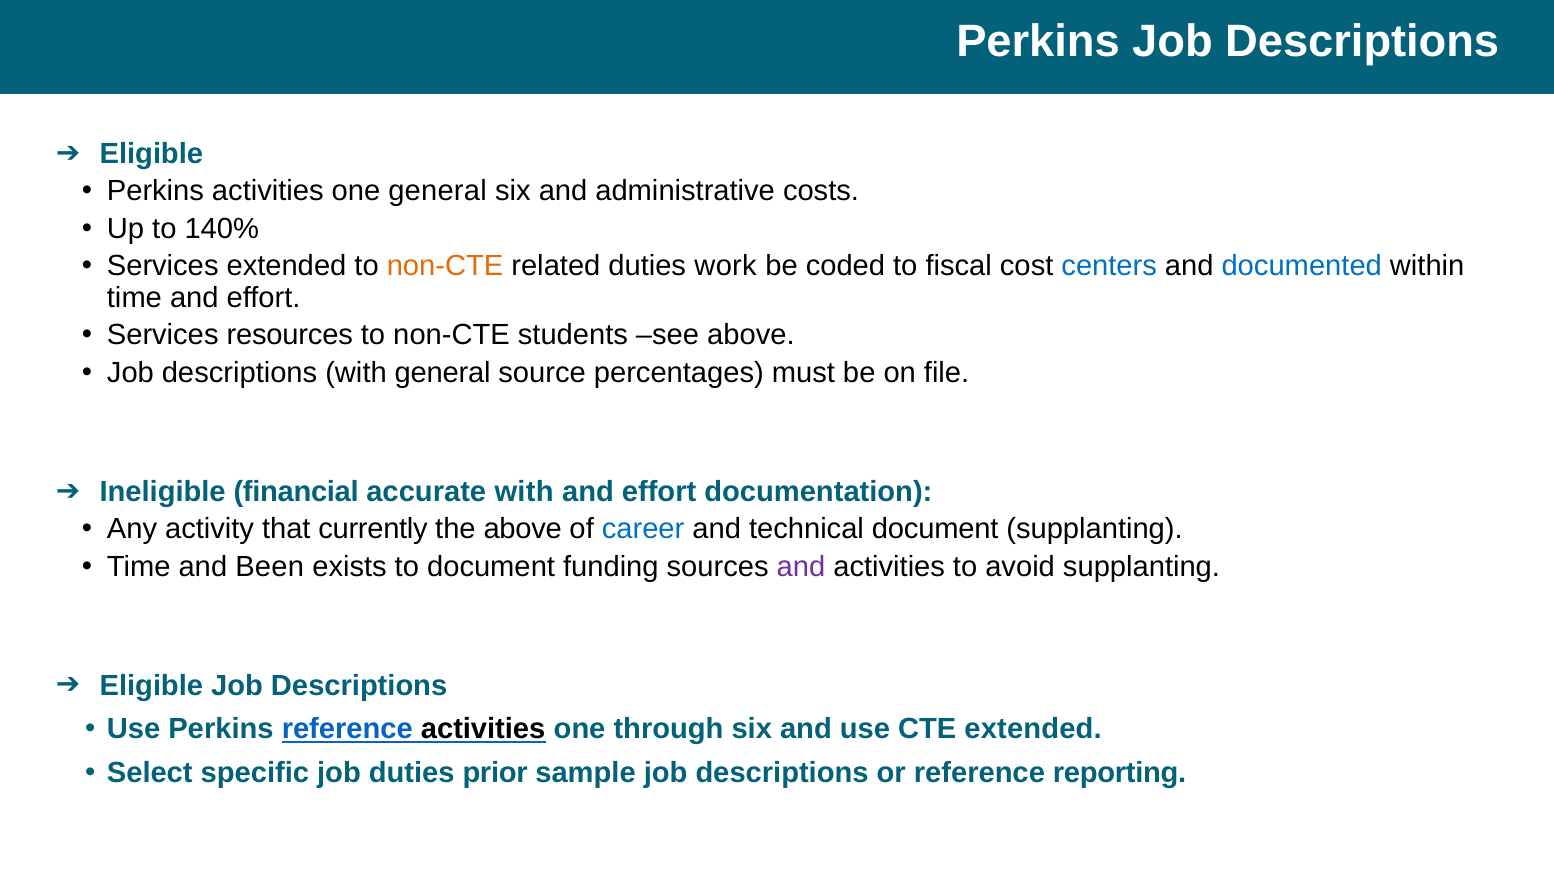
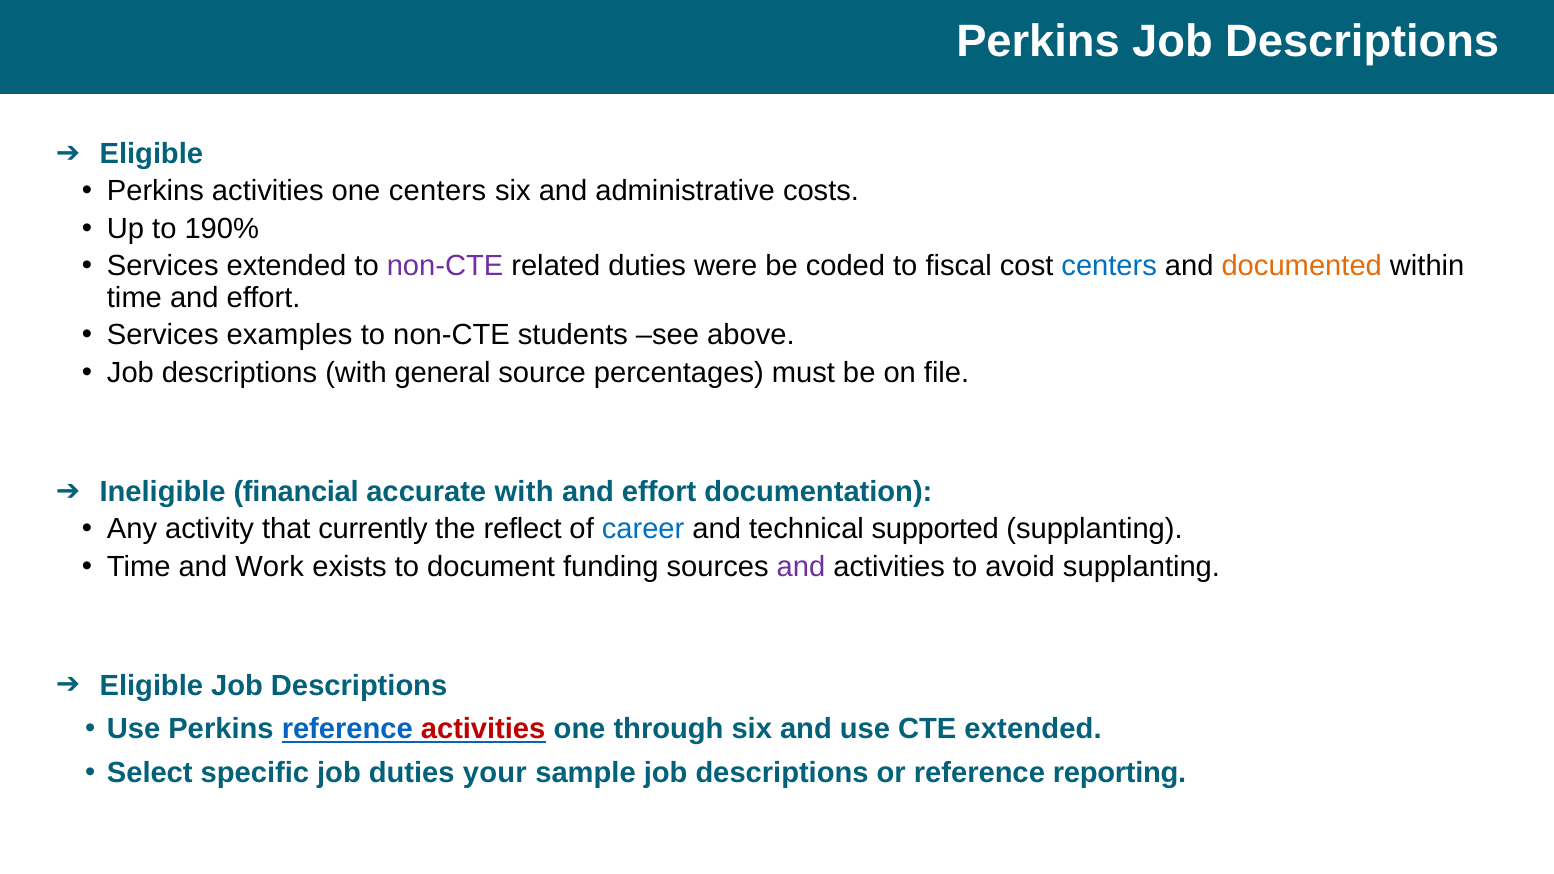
one general: general -> centers
140%: 140% -> 190%
non-CTE at (445, 266) colour: orange -> purple
work: work -> were
documented colour: blue -> orange
resources: resources -> examples
the above: above -> reflect
technical document: document -> supported
Been: Been -> Work
activities at (483, 729) colour: black -> red
prior: prior -> your
